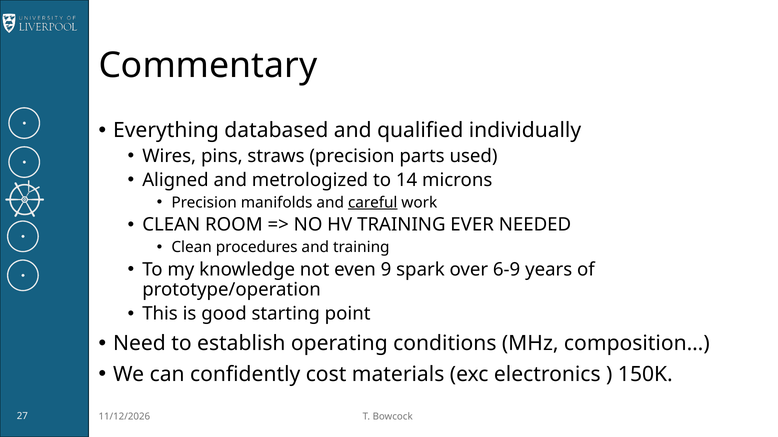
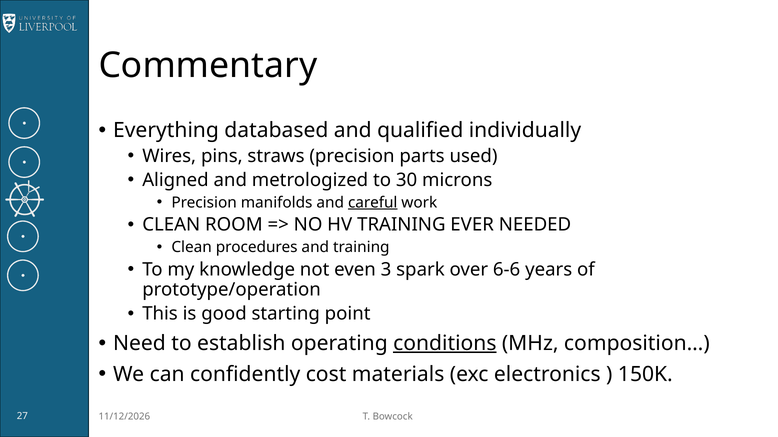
14: 14 -> 30
9: 9 -> 3
6-9: 6-9 -> 6-6
conditions underline: none -> present
